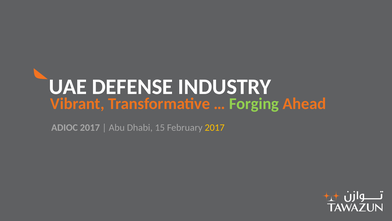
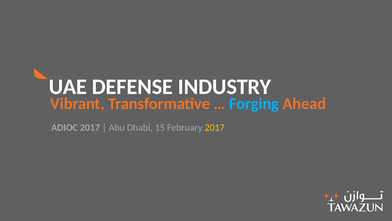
Forging colour: light green -> light blue
